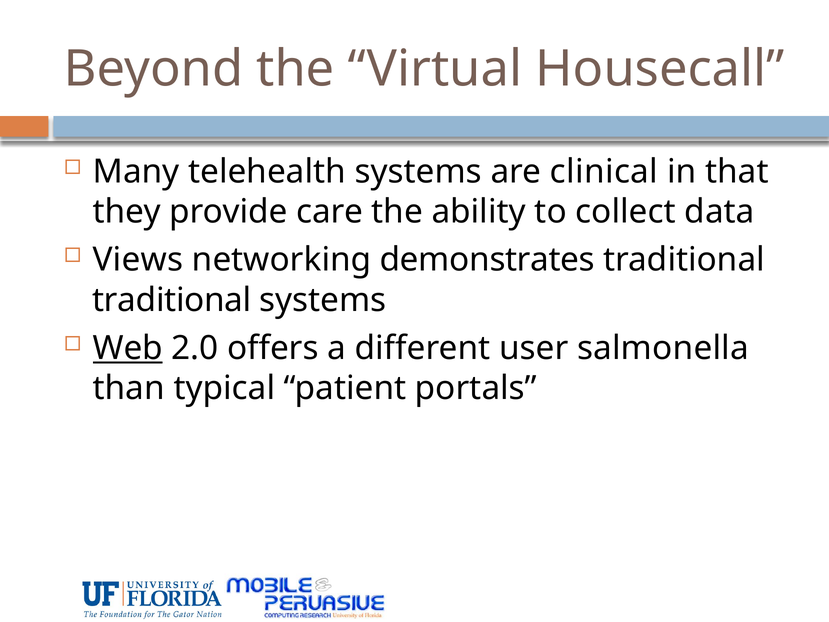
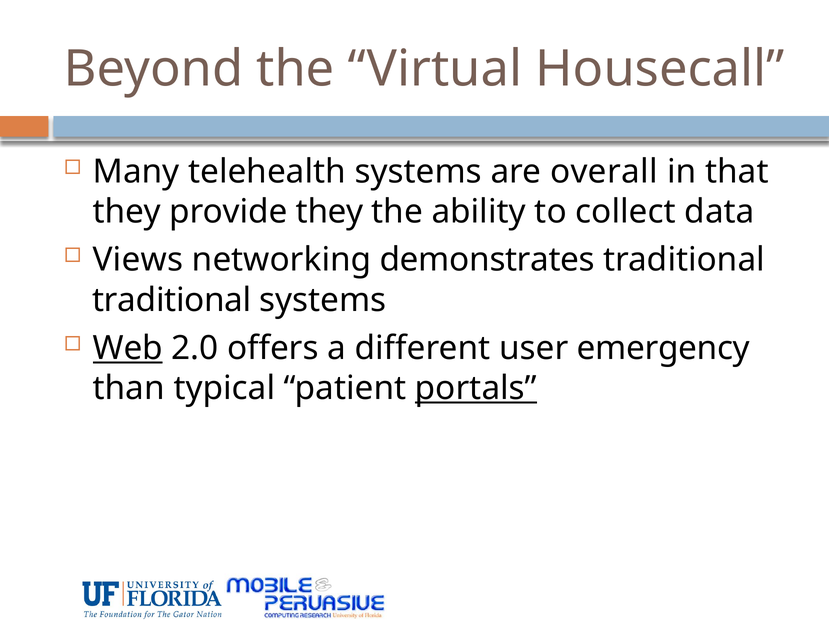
clinical: clinical -> overall
provide care: care -> they
salmonella: salmonella -> emergency
portals underline: none -> present
